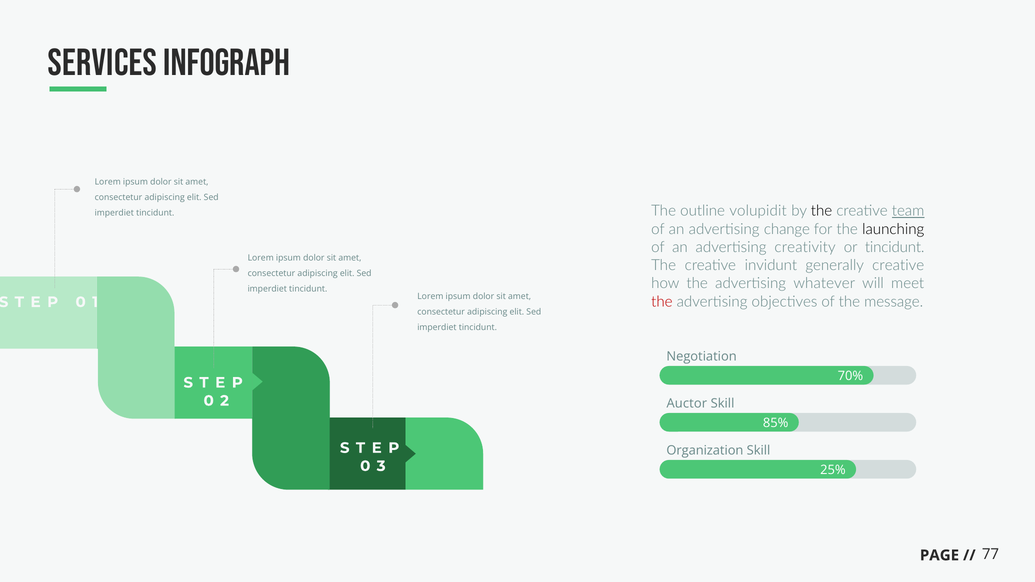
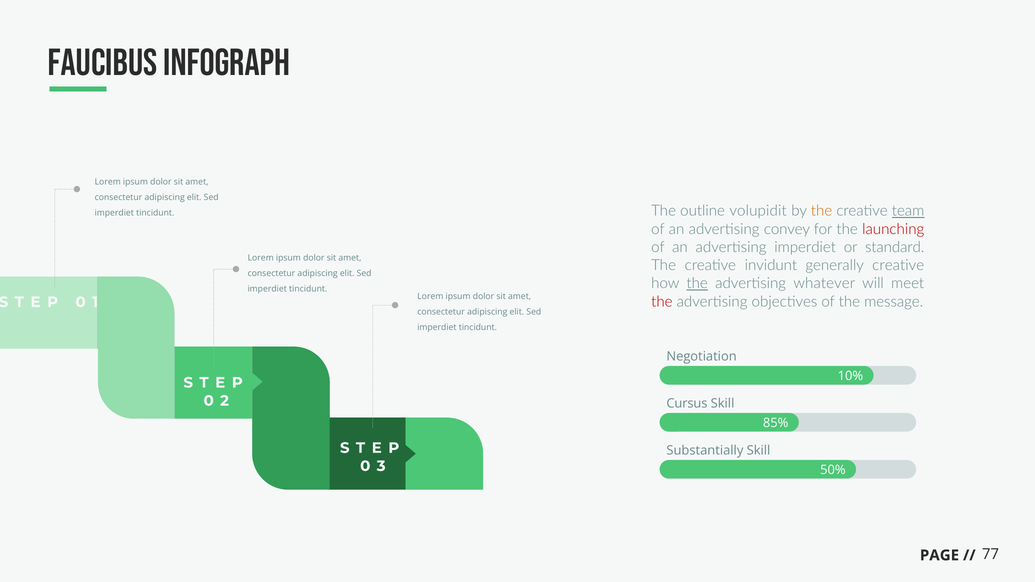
SERVICES: SERVICES -> FAUCIBUS
the at (822, 211) colour: black -> orange
change: change -> convey
launching colour: black -> red
advertising creativity: creativity -> imperdiet
or tincidunt: tincidunt -> standard
the at (697, 284) underline: none -> present
70%: 70% -> 10%
Auctor: Auctor -> Cursus
Organization: Organization -> Substantially
25%: 25% -> 50%
